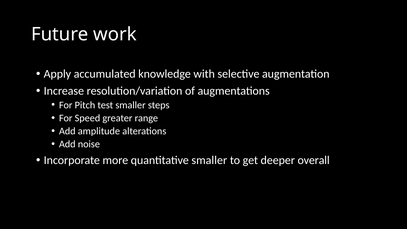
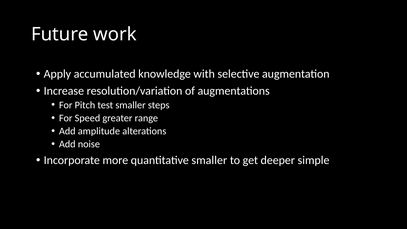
overall: overall -> simple
